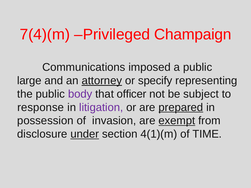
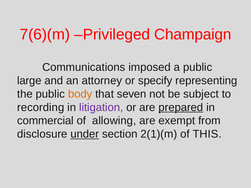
7(4)(m: 7(4)(m -> 7(6)(m
attorney underline: present -> none
body colour: purple -> orange
officer: officer -> seven
response: response -> recording
possession: possession -> commercial
invasion: invasion -> allowing
exempt underline: present -> none
4(1)(m: 4(1)(m -> 2(1)(m
TIME: TIME -> THIS
